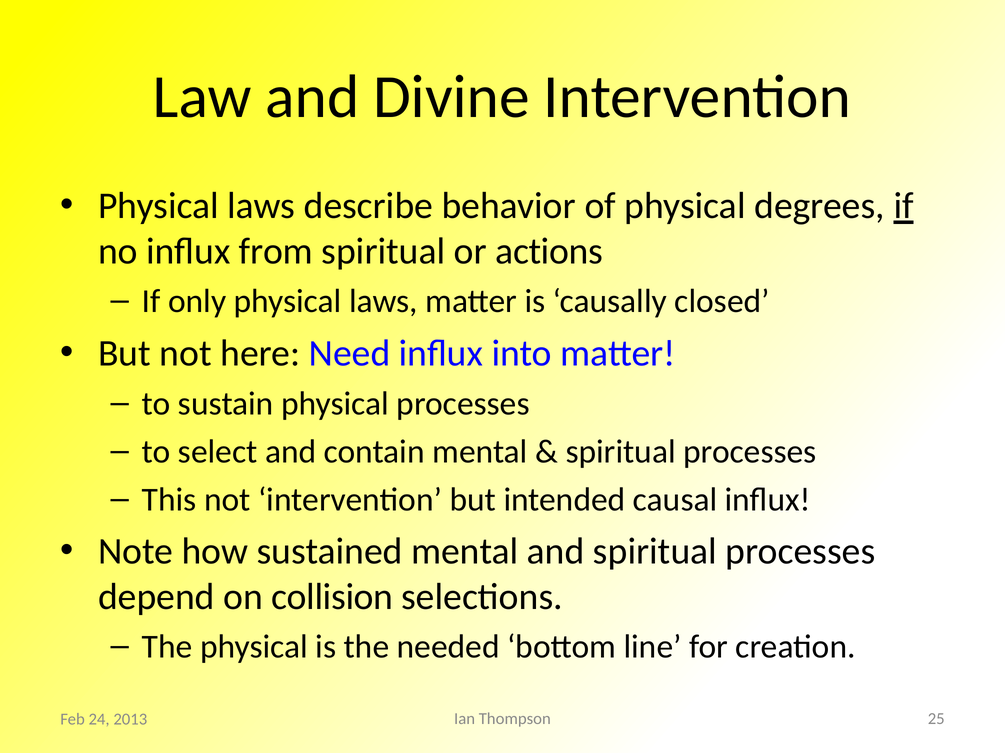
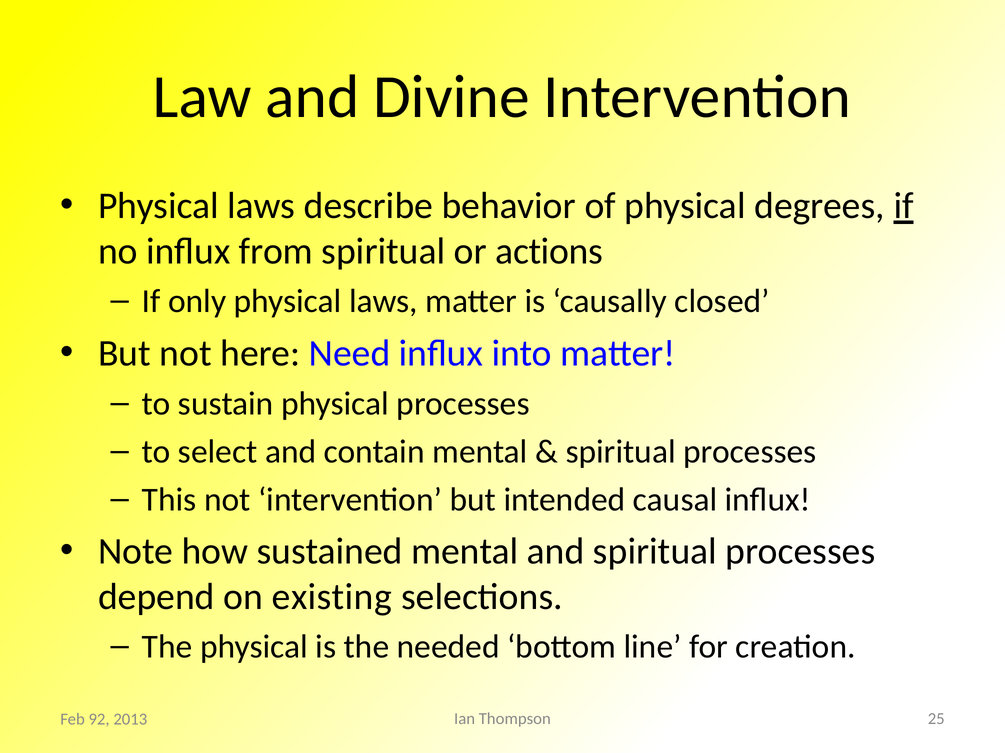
collision: collision -> existing
24: 24 -> 92
